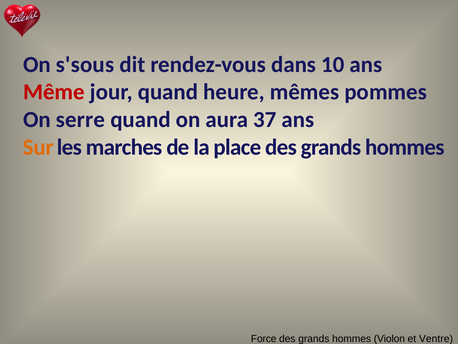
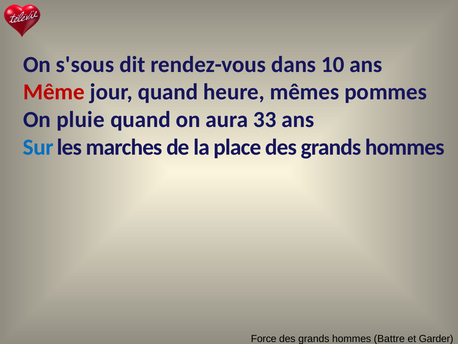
serre: serre -> pluie
37: 37 -> 33
Sur colour: orange -> blue
Violon: Violon -> Battre
Ventre: Ventre -> Garder
